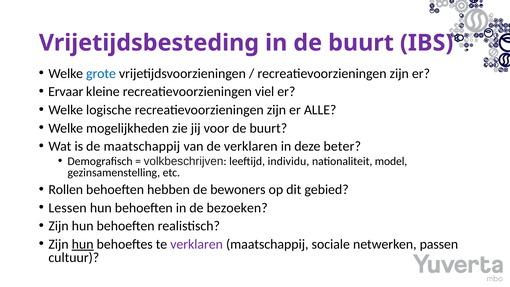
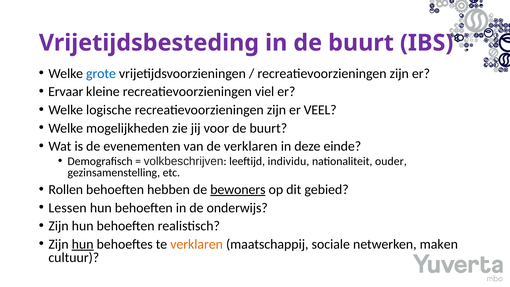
ALLE: ALLE -> VEEL
de maatschappij: maatschappij -> evenementen
beter: beter -> einde
model: model -> ouder
bewoners underline: none -> present
bezoeken: bezoeken -> onderwijs
verklaren at (197, 244) colour: purple -> orange
passen: passen -> maken
